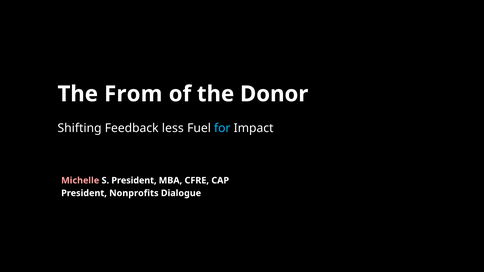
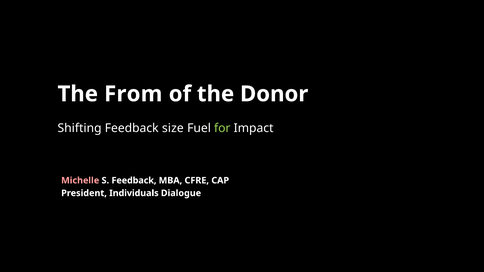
less: less -> size
for colour: light blue -> light green
S President: President -> Feedback
Nonprofits: Nonprofits -> Individuals
